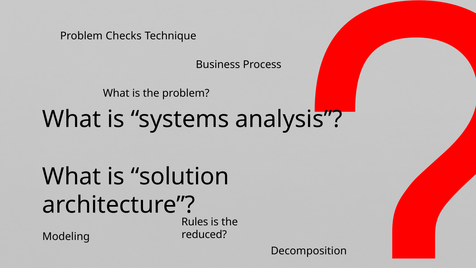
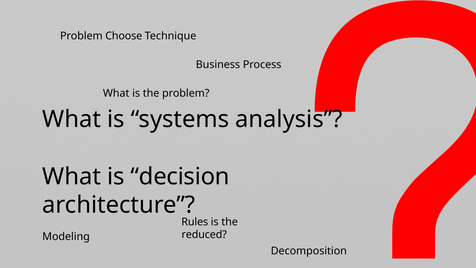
Checks: Checks -> Choose
solution: solution -> decision
